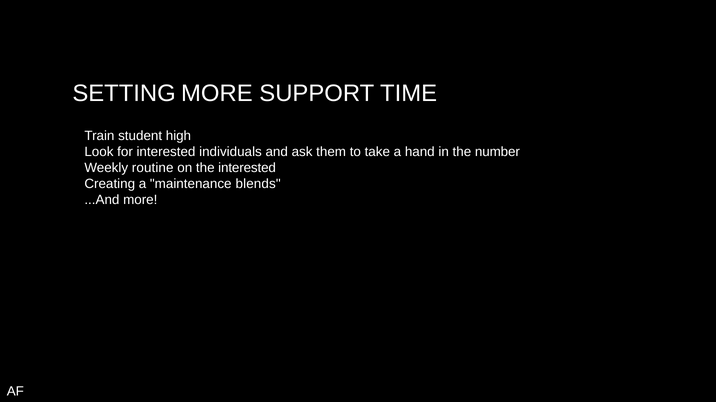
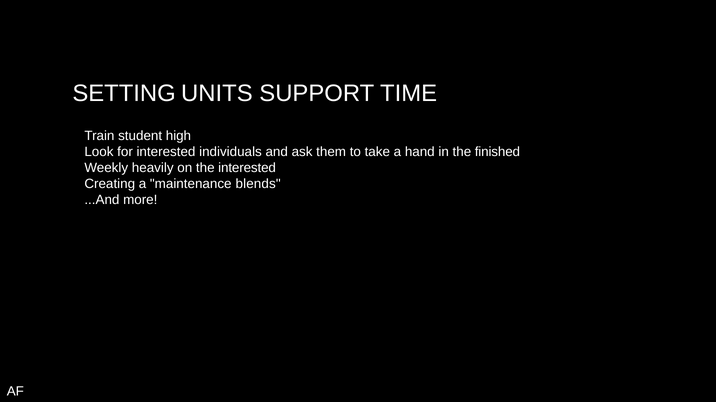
SETTING MORE: MORE -> UNITS
number: number -> finished
routine: routine -> heavily
